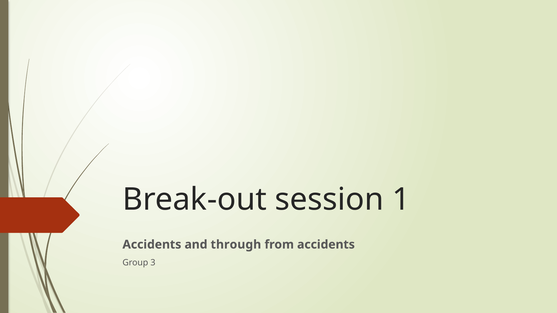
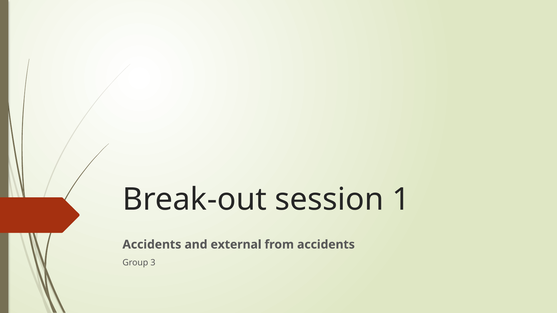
through: through -> external
